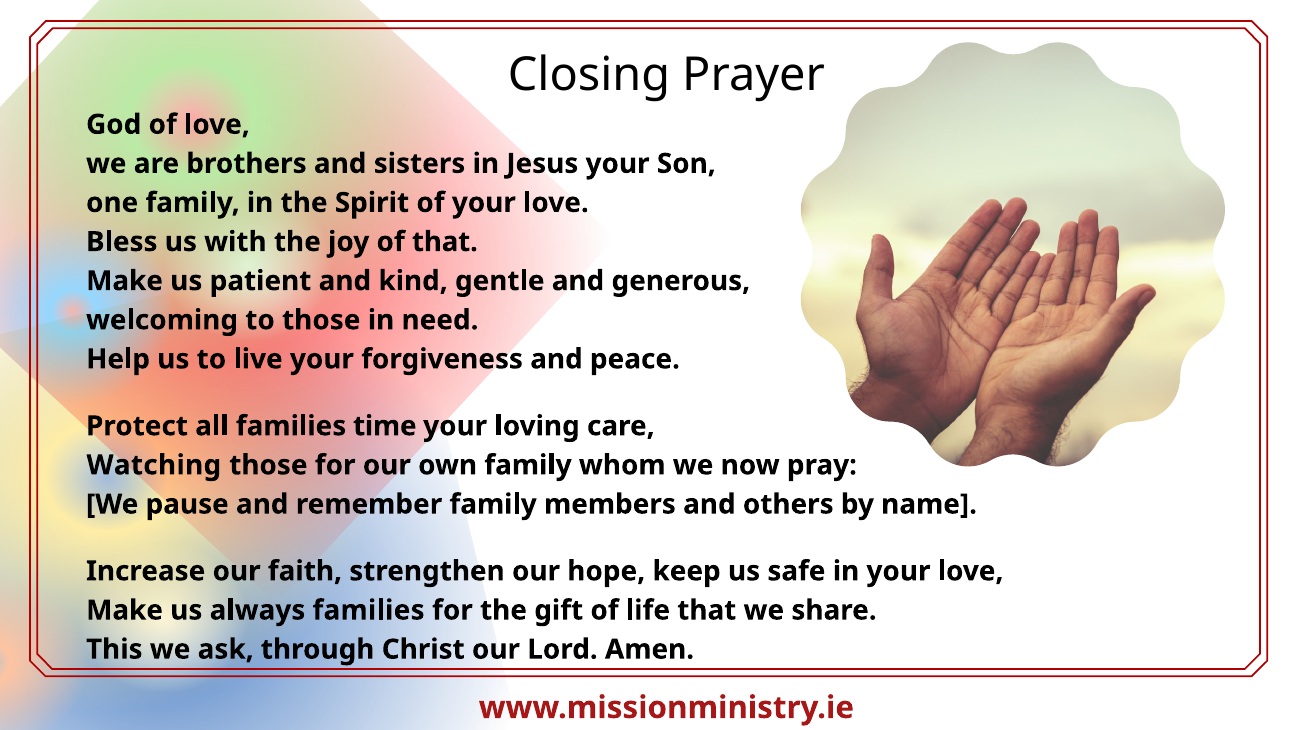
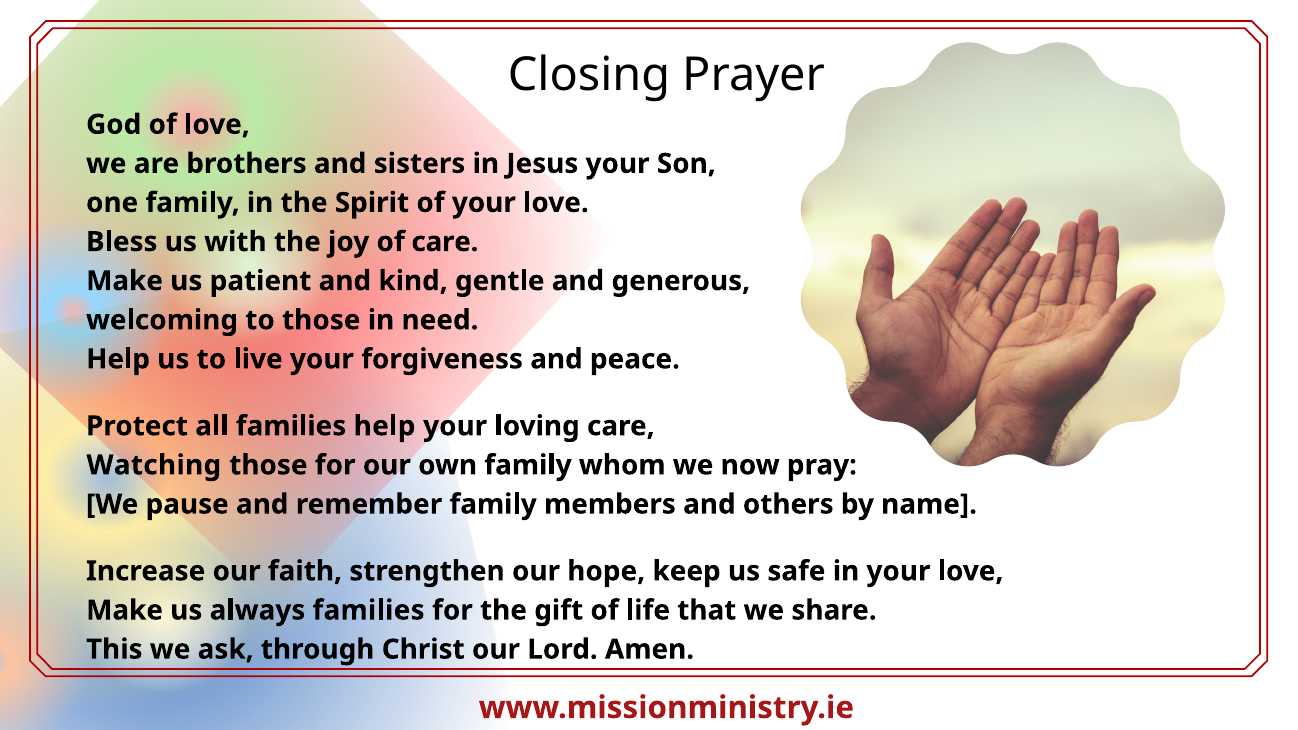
of that: that -> care
families time: time -> help
